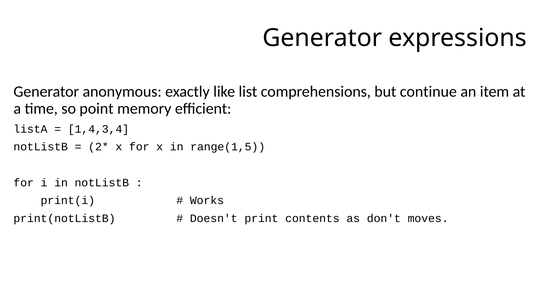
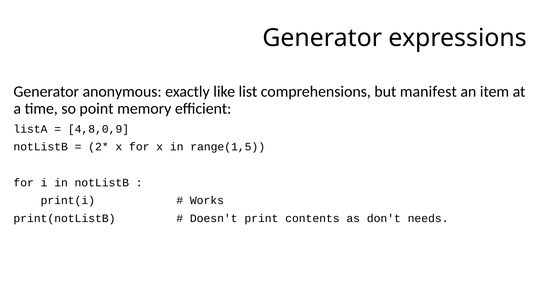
continue: continue -> manifest
1,4,3,4: 1,4,3,4 -> 4,8,0,9
moves: moves -> needs
